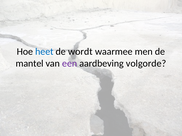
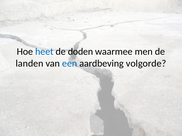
wordt: wordt -> doden
mantel: mantel -> landen
een colour: purple -> blue
